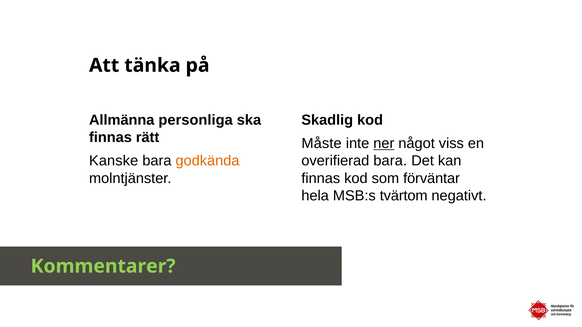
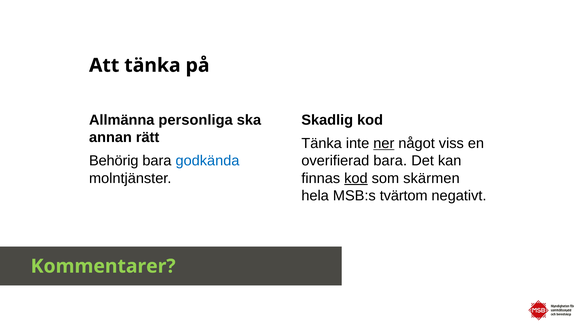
finnas at (110, 138): finnas -> annan
Måste at (322, 144): Måste -> Tänka
Kanske: Kanske -> Behörig
godkända colour: orange -> blue
kod at (356, 179) underline: none -> present
förväntar: förväntar -> skärmen
